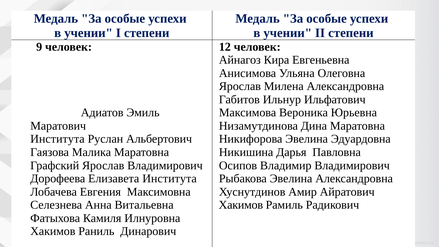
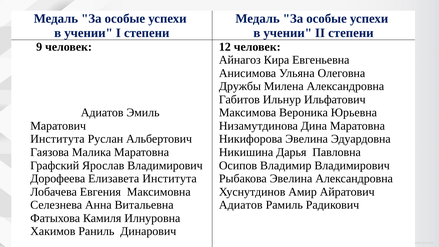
Ярослав at (240, 86): Ярослав -> Дружбы
Хакимов at (241, 205): Хакимов -> Адиатов
